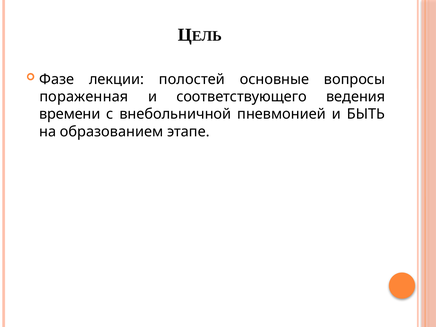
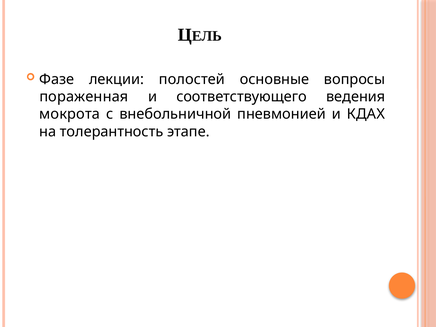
времени: времени -> мокрота
БЫТЬ: БЫТЬ -> КДАХ
образованием: образованием -> толерантность
